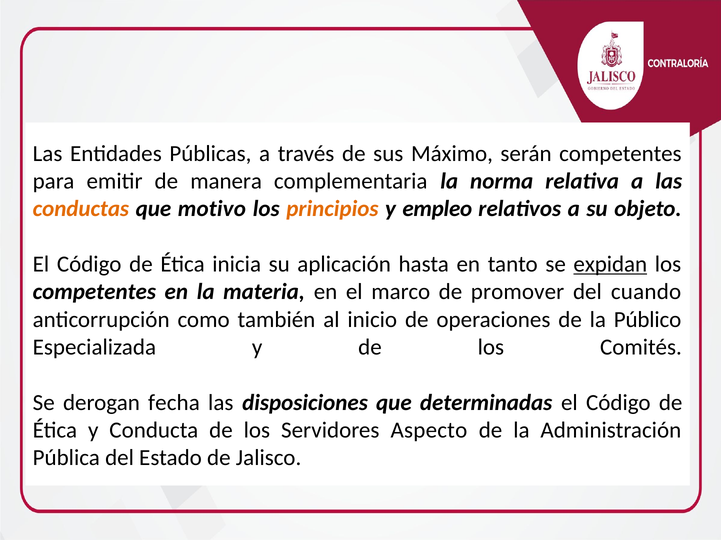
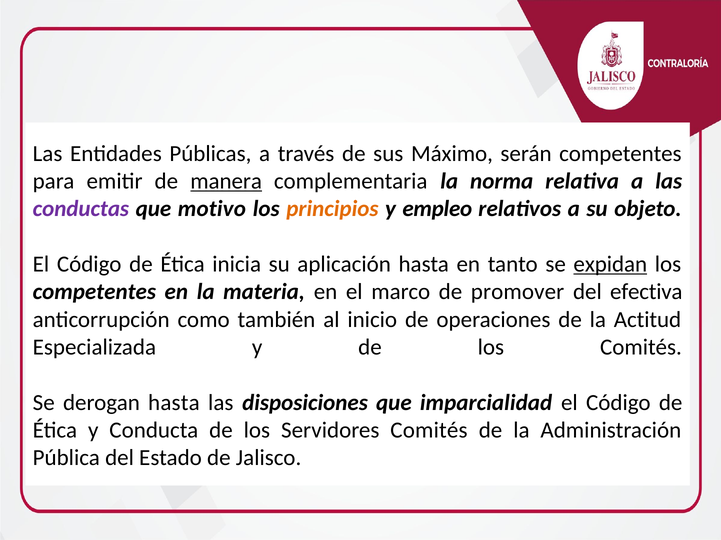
manera underline: none -> present
conductas colour: orange -> purple
cuando: cuando -> efectiva
Público: Público -> Actitud
derogan fecha: fecha -> hasta
determinadas: determinadas -> imparcialidad
Servidores Aspecto: Aspecto -> Comités
